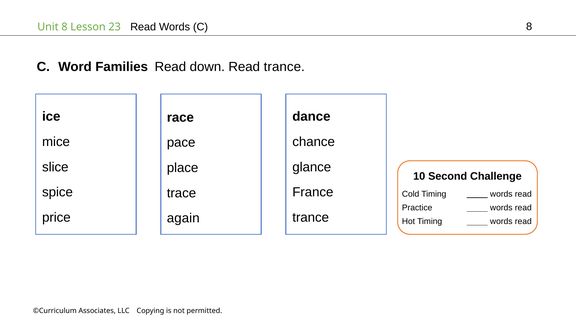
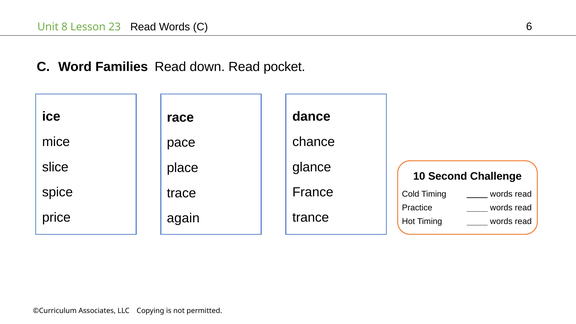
C 8: 8 -> 6
Read trance: trance -> pocket
